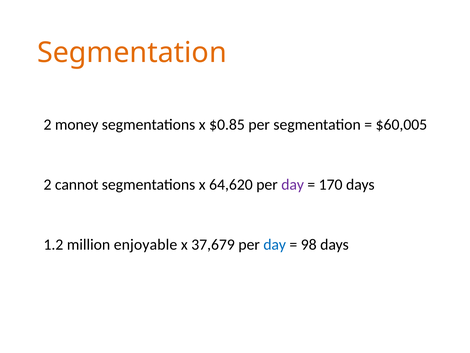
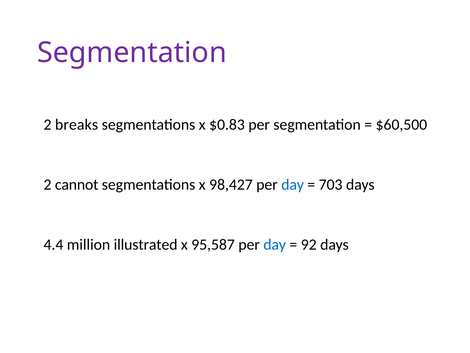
Segmentation at (132, 53) colour: orange -> purple
money: money -> breaks
$0.85: $0.85 -> $0.83
$60,005: $60,005 -> $60,500
64,620: 64,620 -> 98,427
day at (293, 184) colour: purple -> blue
170: 170 -> 703
1.2: 1.2 -> 4.4
enjoyable: enjoyable -> illustrated
37,679: 37,679 -> 95,587
98: 98 -> 92
